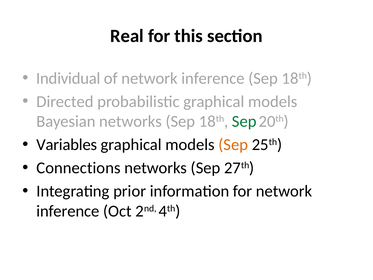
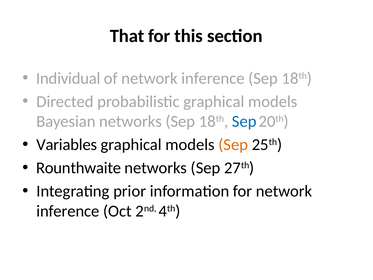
Real: Real -> That
Sep at (244, 121) colour: green -> blue
Connections: Connections -> Rounthwaite
